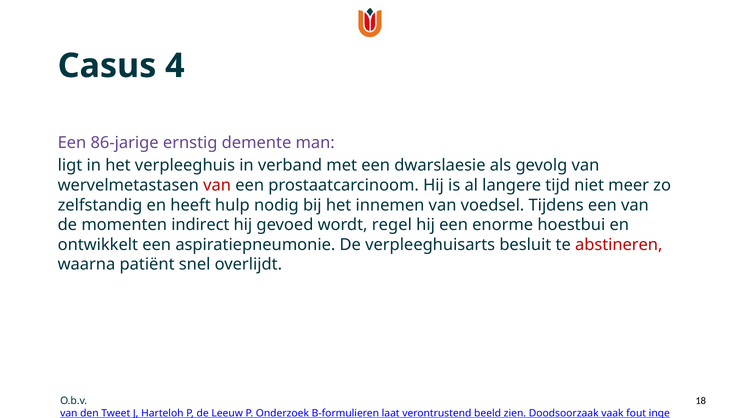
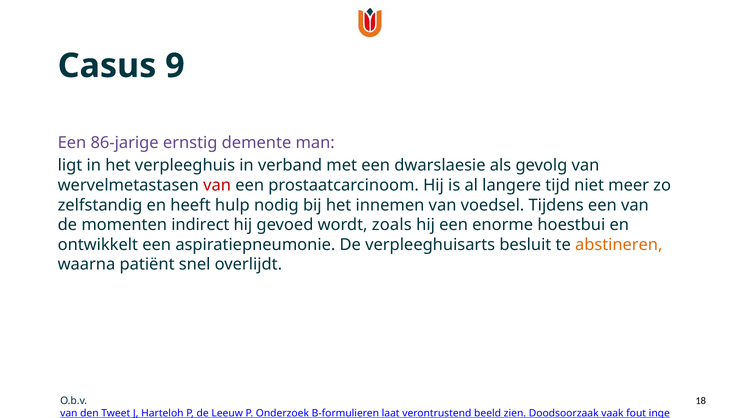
4: 4 -> 9
regel: regel -> zoals
abstineren colour: red -> orange
